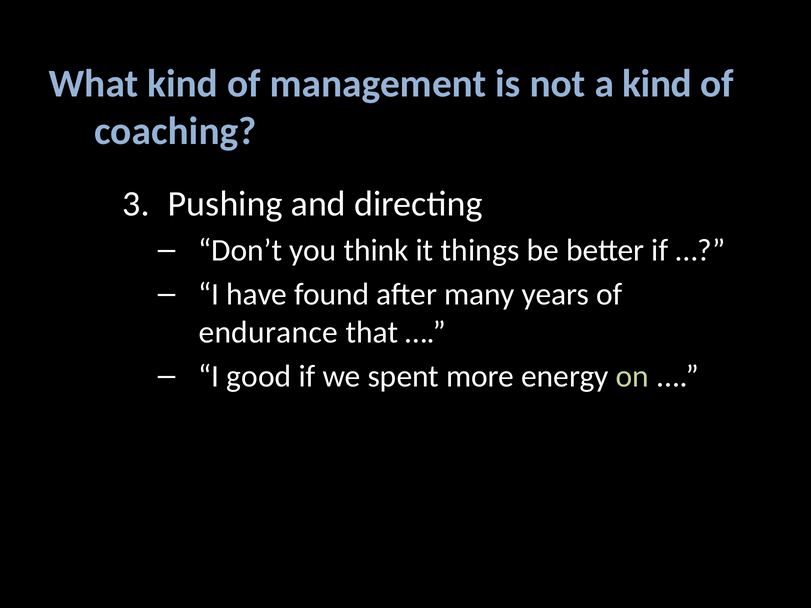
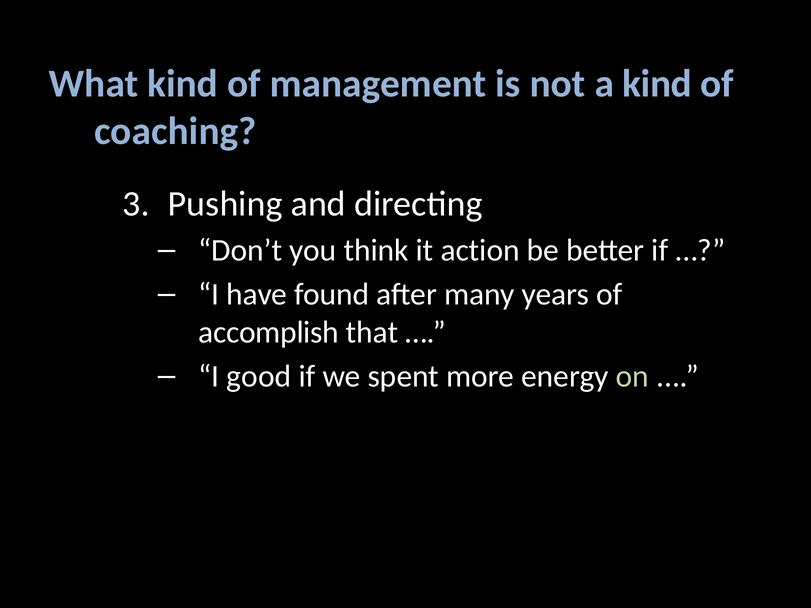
things: things -> action
endurance: endurance -> accomplish
